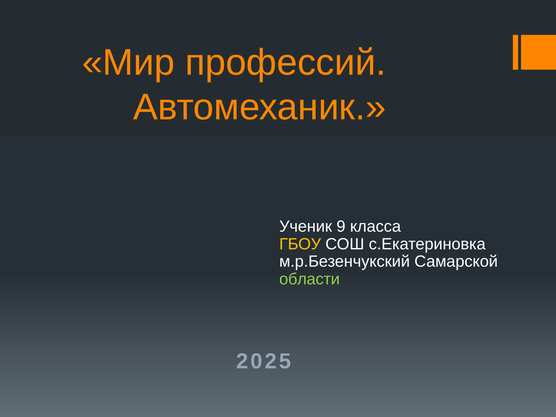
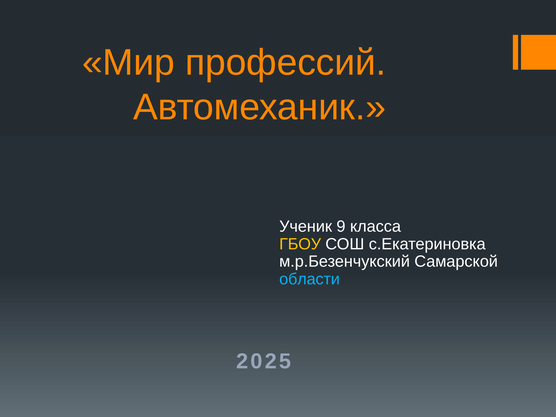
области colour: light green -> light blue
